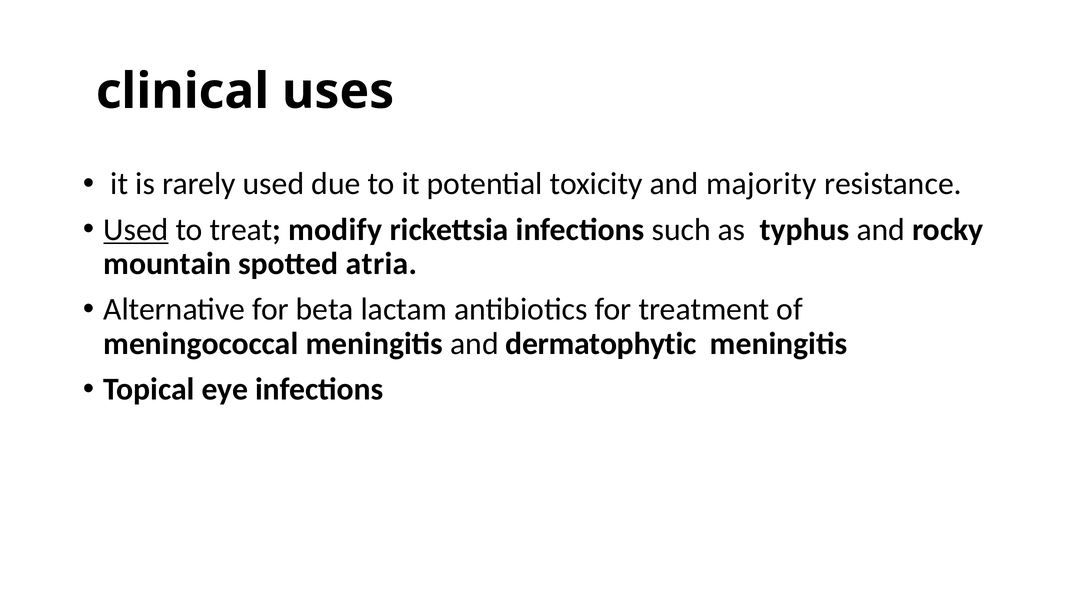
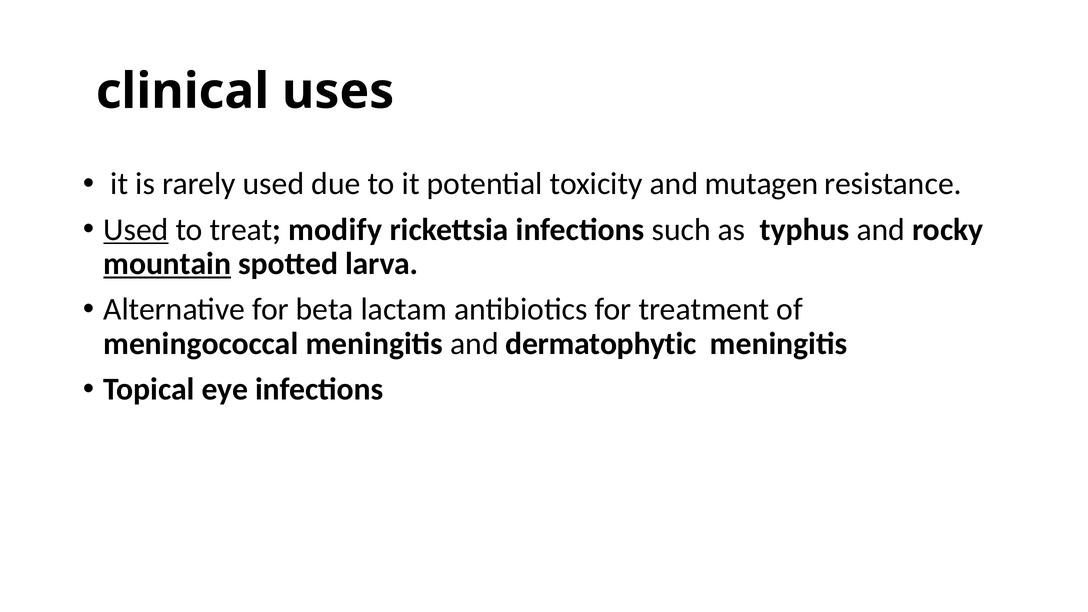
majority: majority -> mutagen
mountain underline: none -> present
atria: atria -> larva
